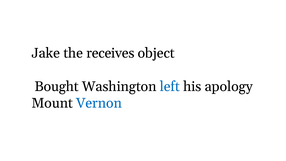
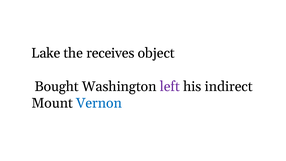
Jake: Jake -> Lake
left colour: blue -> purple
apology: apology -> indirect
